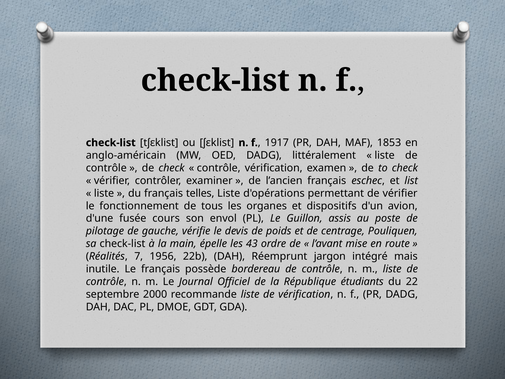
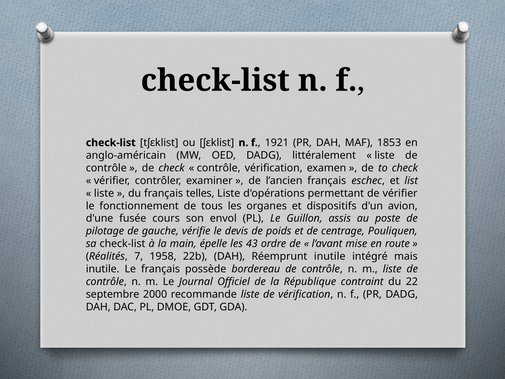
1917: 1917 -> 1921
1956: 1956 -> 1958
Réemprunt jargon: jargon -> inutile
étudiants: étudiants -> contraint
